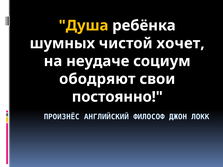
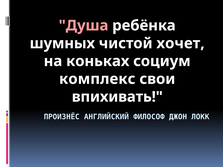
Душа colour: yellow -> pink
неудаче: неудаче -> коньках
ободряют: ободряют -> комплекс
постоянно: постоянно -> впихивать
